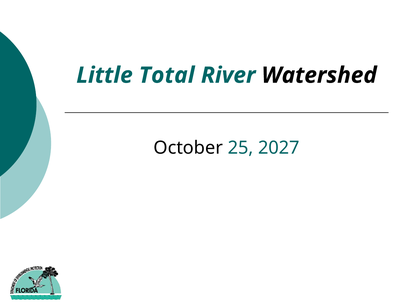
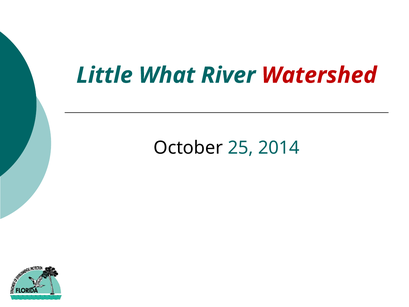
Total: Total -> What
Watershed colour: black -> red
2027: 2027 -> 2014
